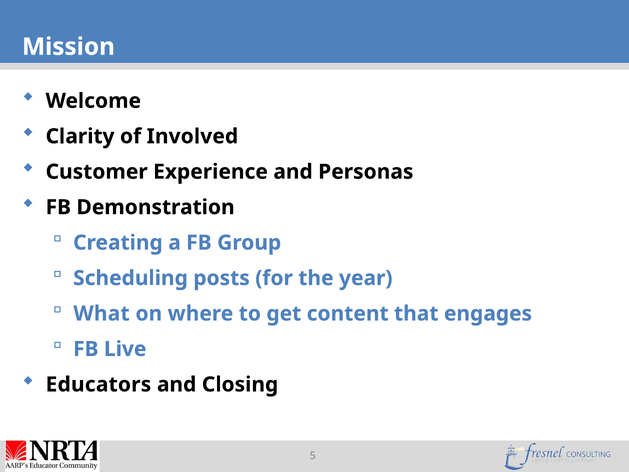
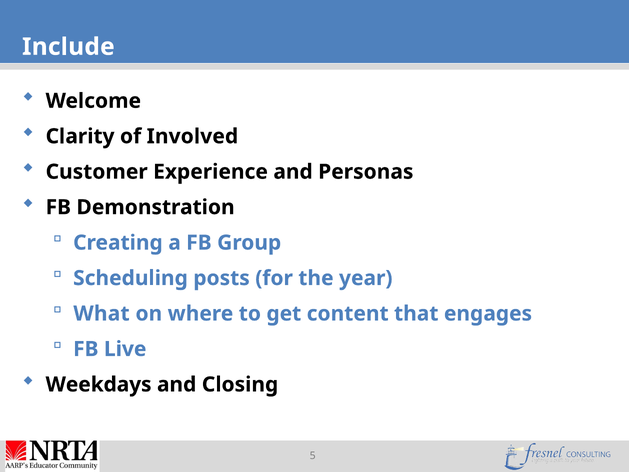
Mission: Mission -> Include
Educators: Educators -> Weekdays
